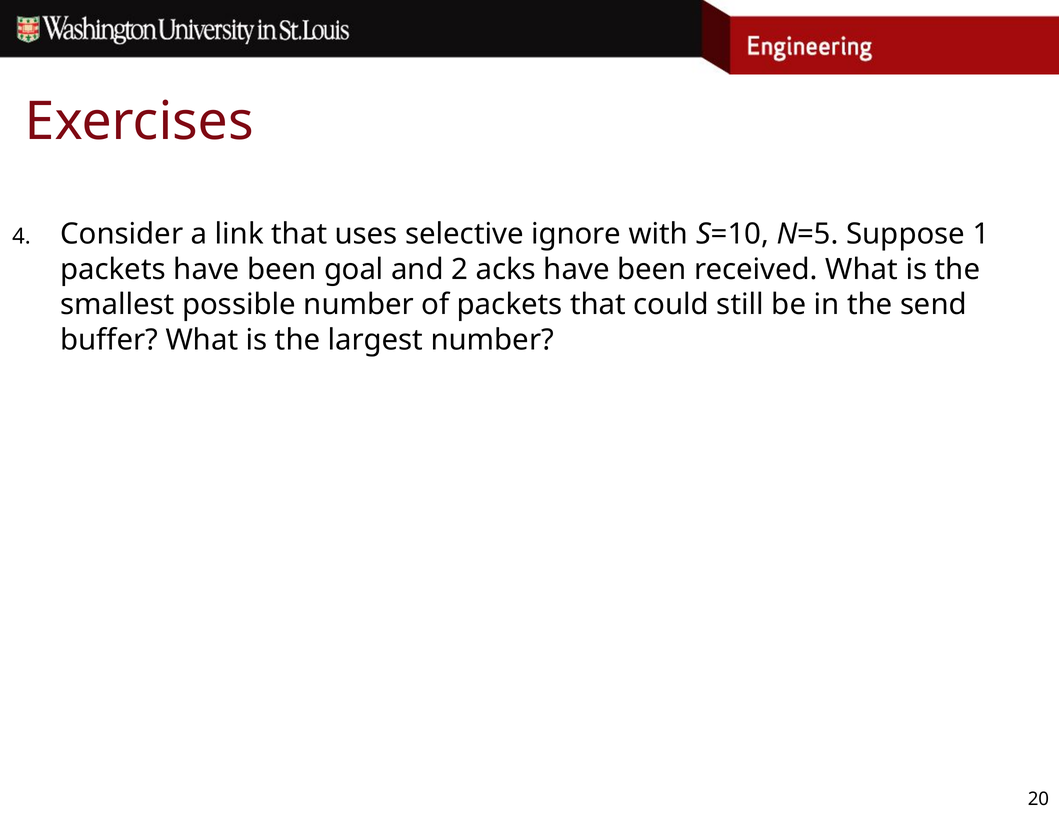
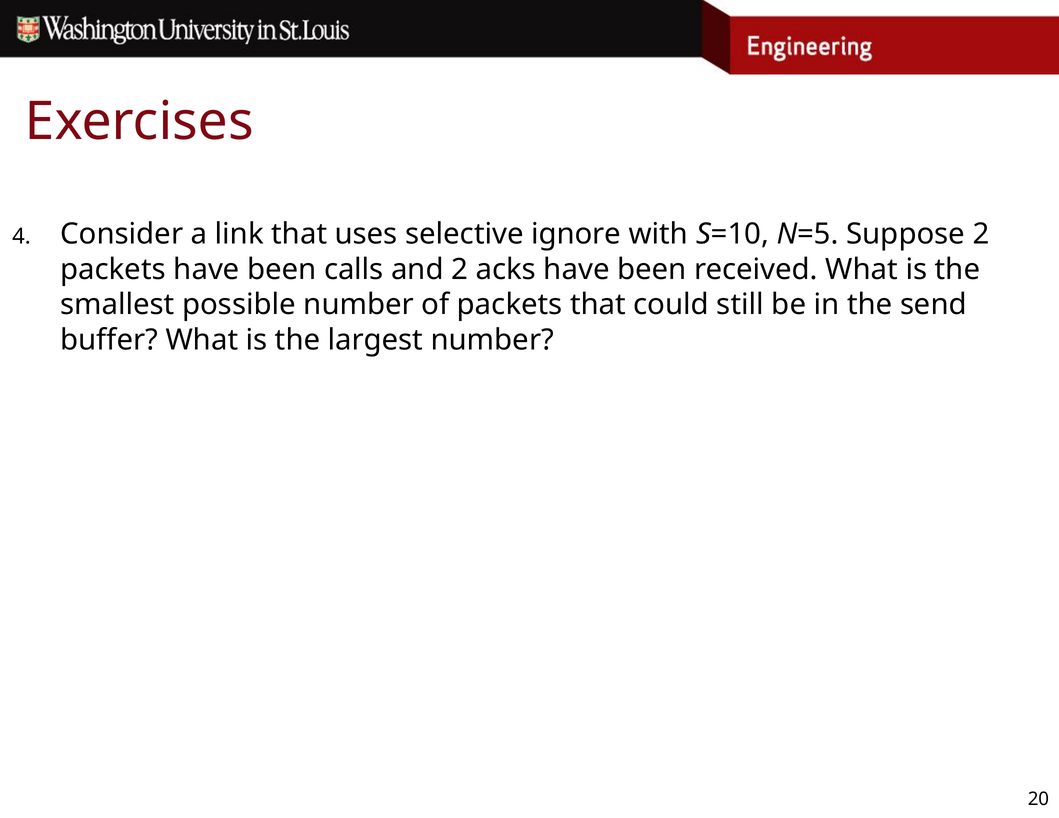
Suppose 1: 1 -> 2
goal: goal -> calls
